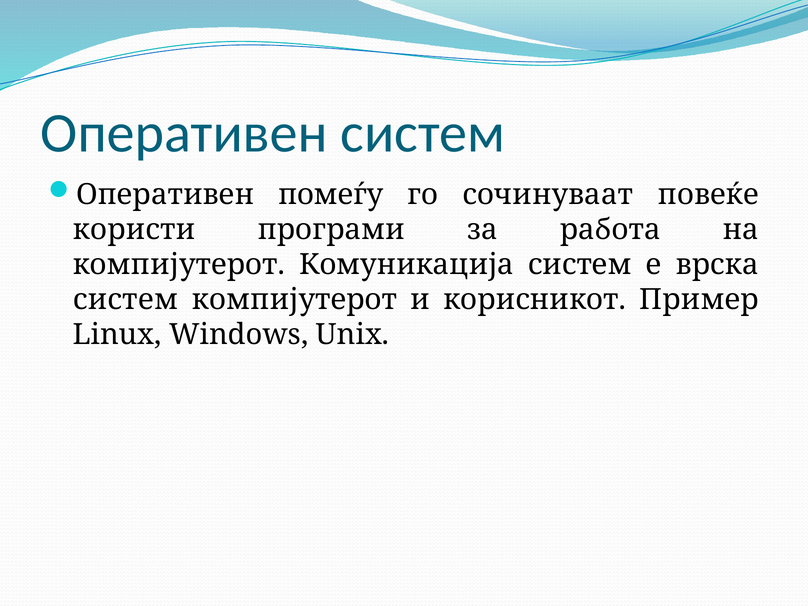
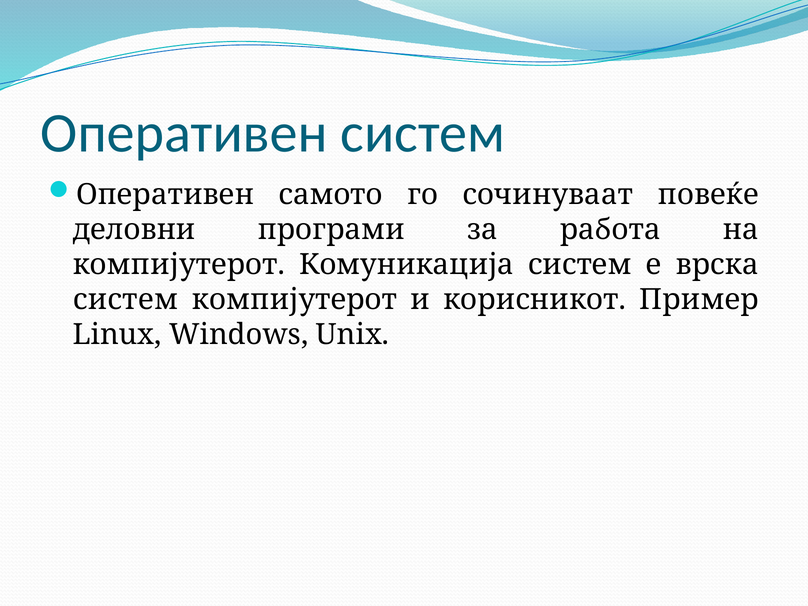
помеѓу: помеѓу -> самото
користи: користи -> деловни
